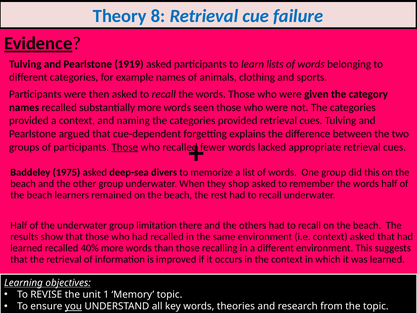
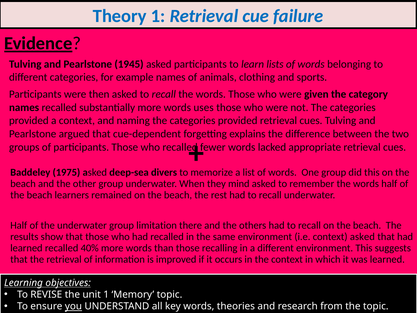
Theory 8: 8 -> 1
1919: 1919 -> 1945
seen: seen -> uses
Those at (125, 147) underline: present -> none
shop: shop -> mind
